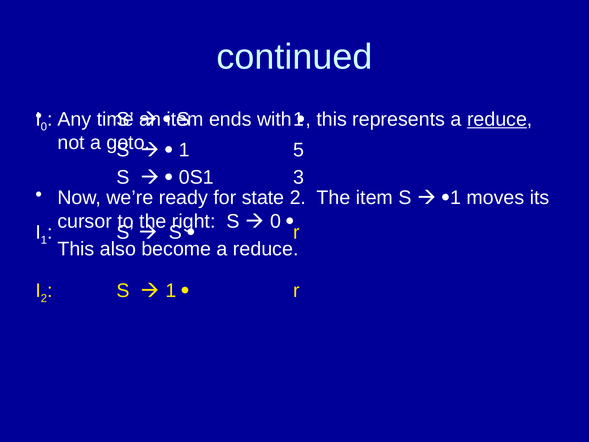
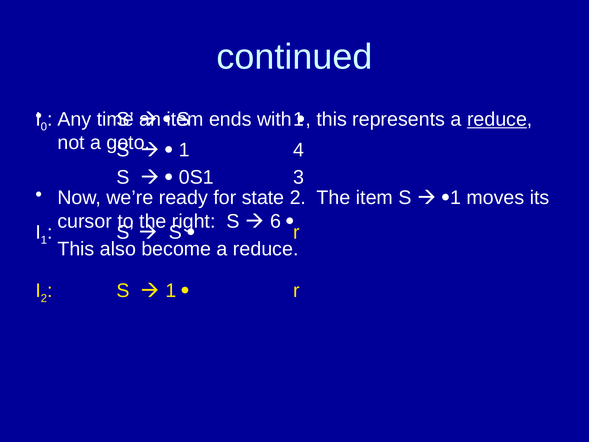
5: 5 -> 4
0 at (276, 221): 0 -> 6
